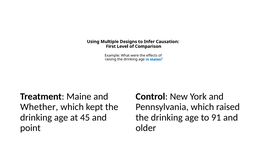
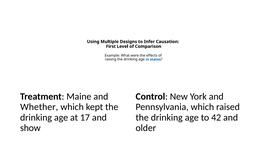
45: 45 -> 17
91: 91 -> 42
point: point -> show
